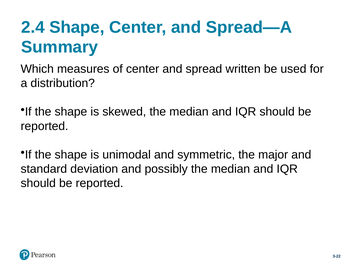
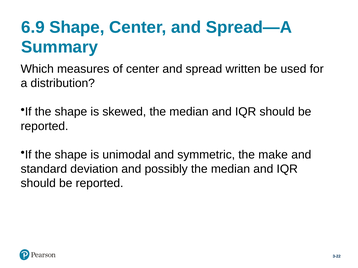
2.4: 2.4 -> 6.9
major: major -> make
